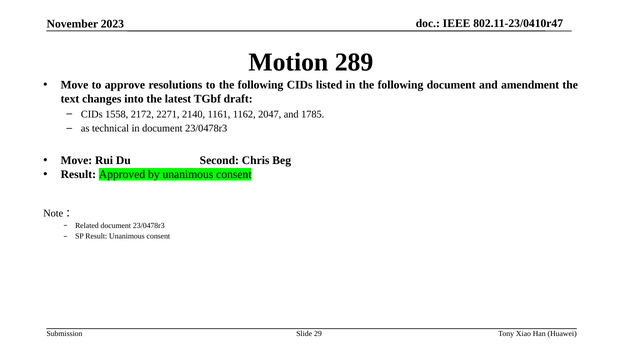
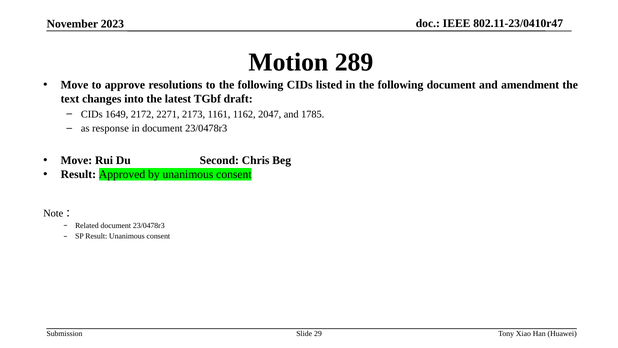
1558: 1558 -> 1649
2140: 2140 -> 2173
technical: technical -> response
